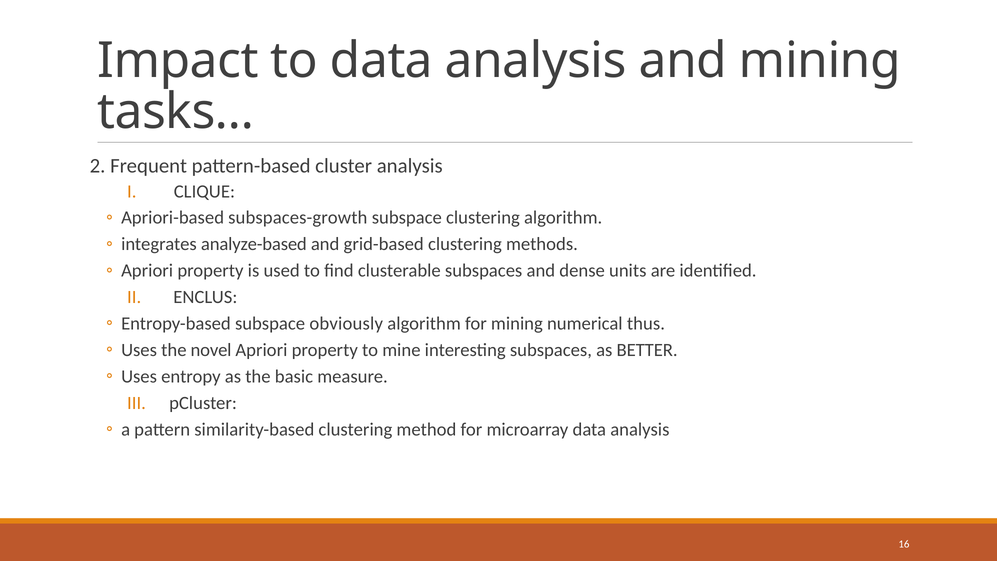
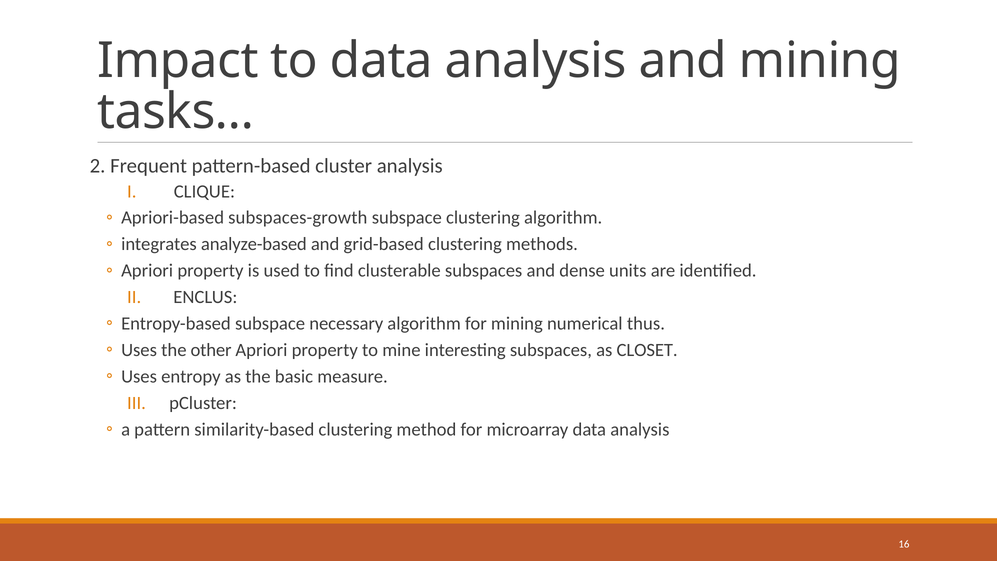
obviously: obviously -> necessary
novel: novel -> other
BETTER: BETTER -> CLOSET
